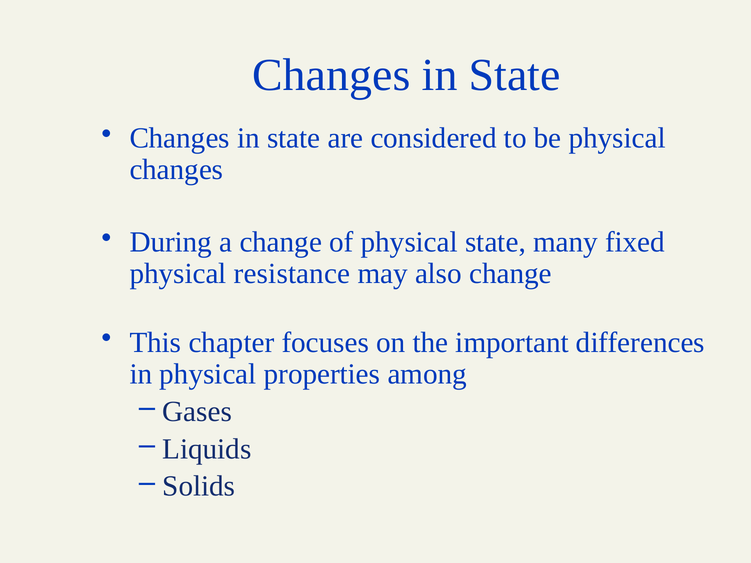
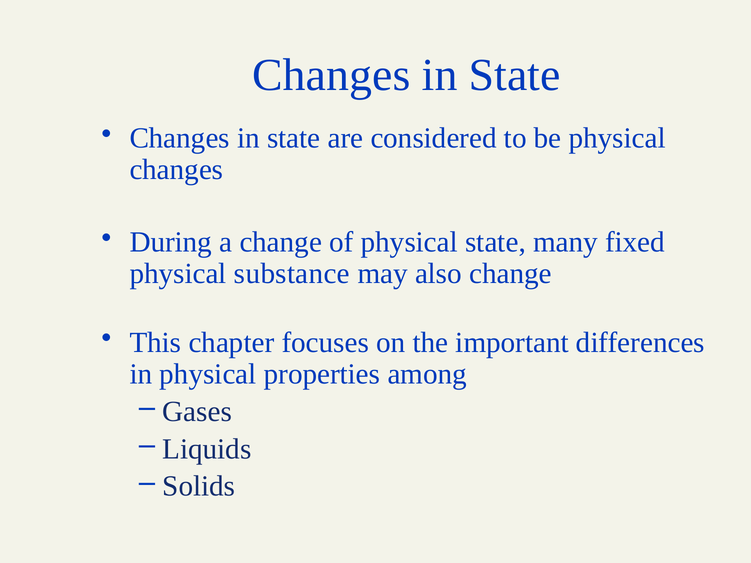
resistance: resistance -> substance
